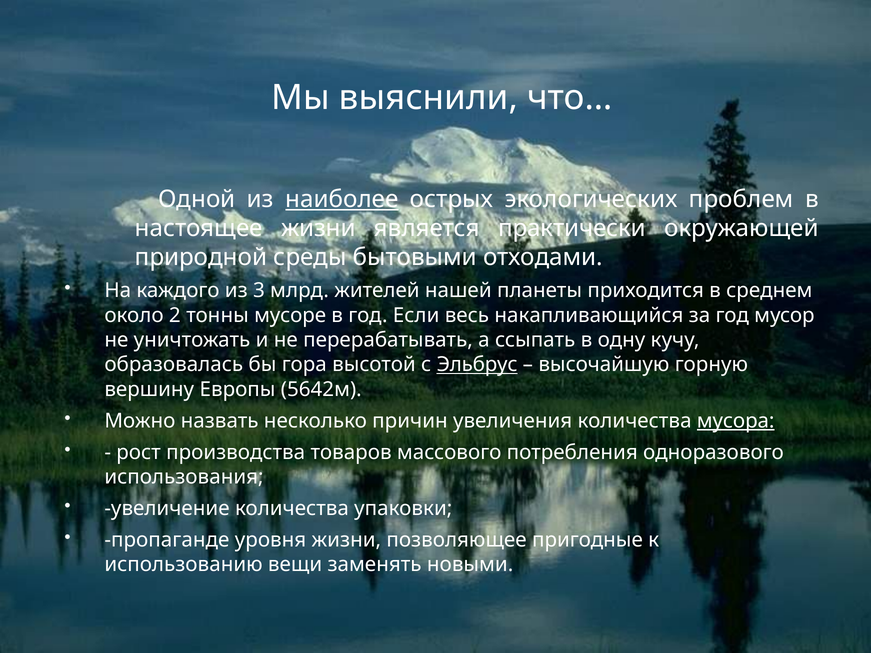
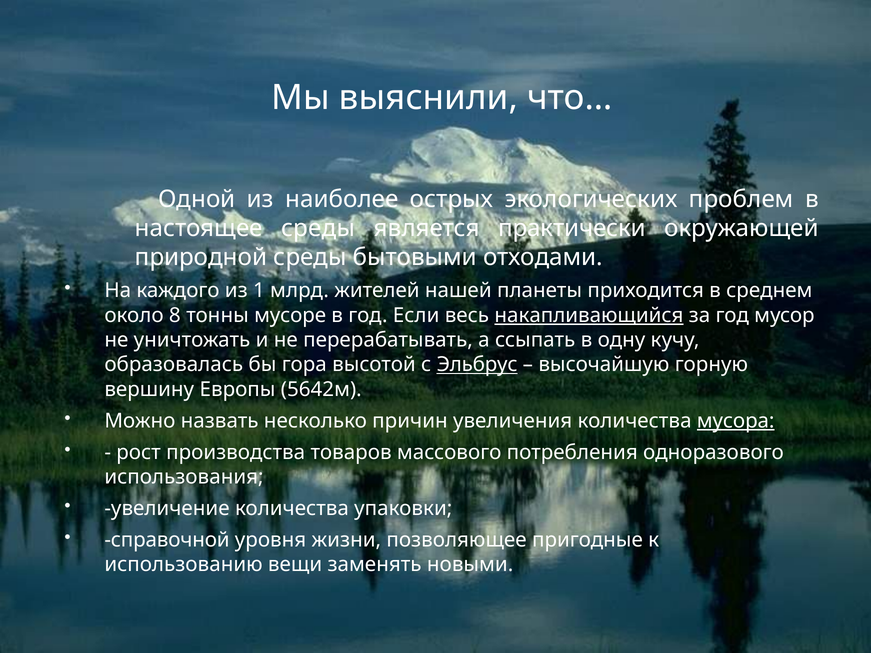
наиболее underline: present -> none
настоящее жизни: жизни -> среды
3: 3 -> 1
2: 2 -> 8
накапливающийся underline: none -> present
пропаганде: пропаганде -> справочной
